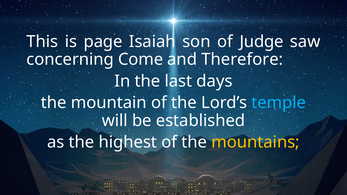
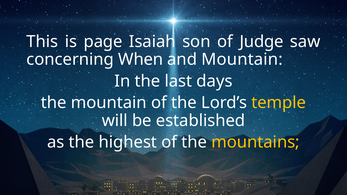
Come: Come -> When
and Therefore: Therefore -> Mountain
temple colour: light blue -> yellow
